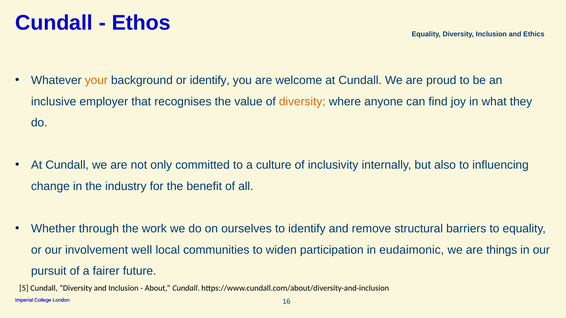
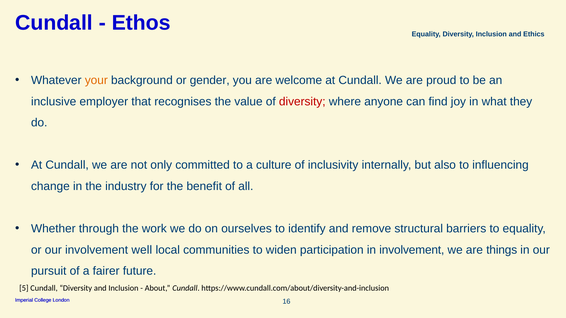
or identify: identify -> gender
diversity at (302, 102) colour: orange -> red
in eudaimonic: eudaimonic -> involvement
